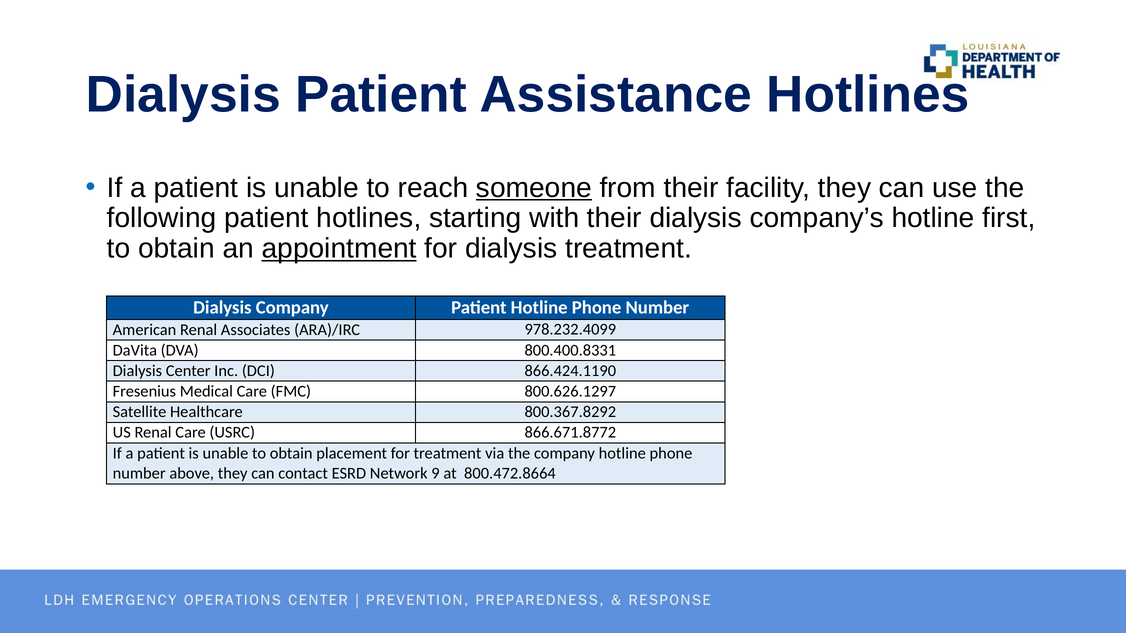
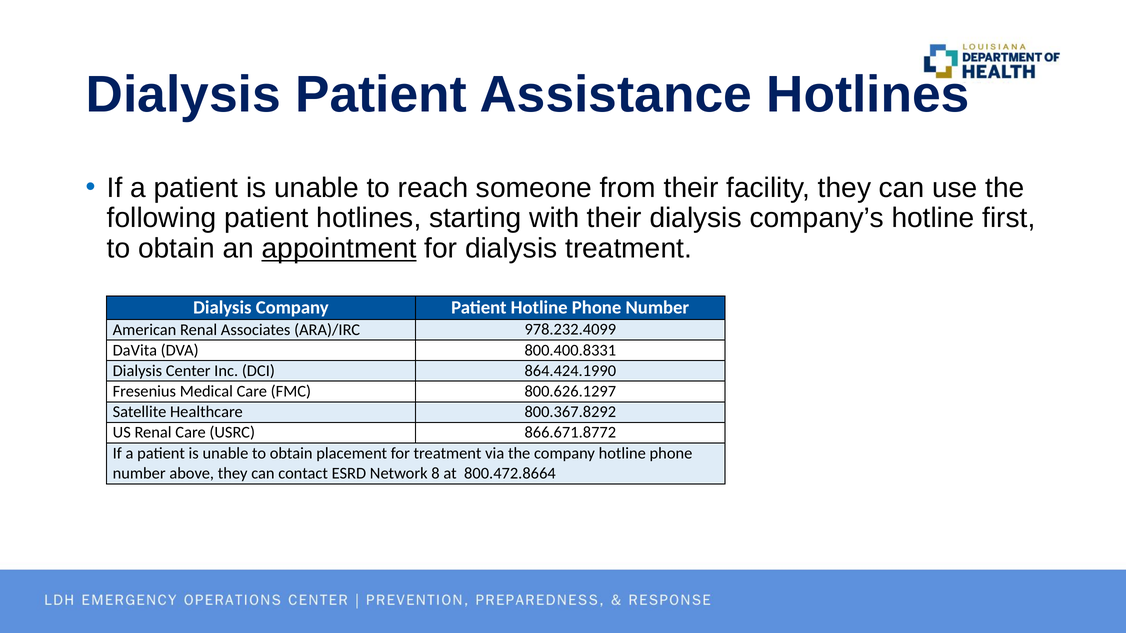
someone underline: present -> none
866.424.1190: 866.424.1190 -> 864.424.1990
9: 9 -> 8
